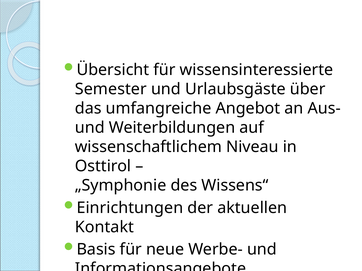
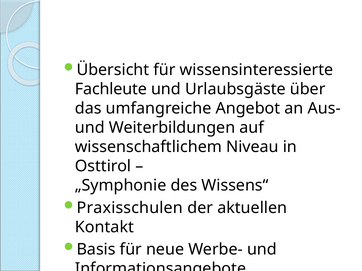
Semester: Semester -> Fachleute
Einrichtungen: Einrichtungen -> Praxisschulen
